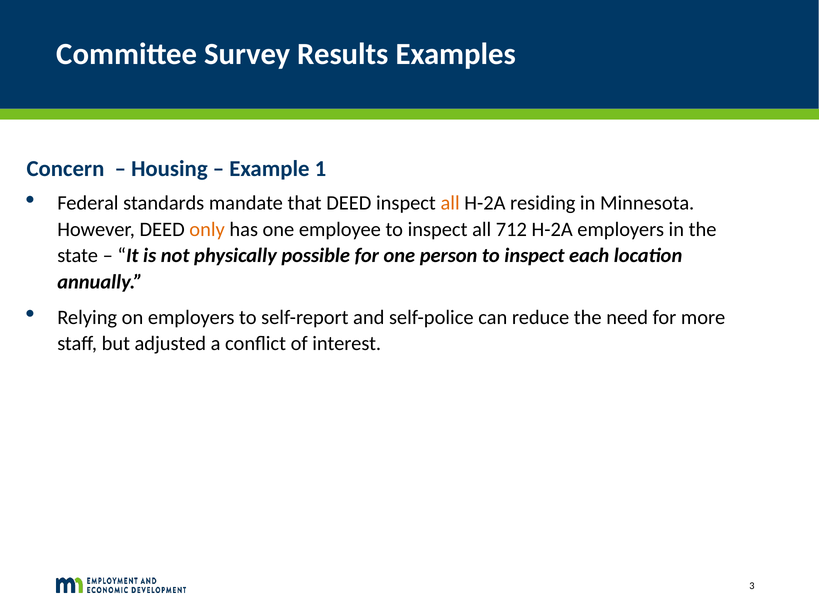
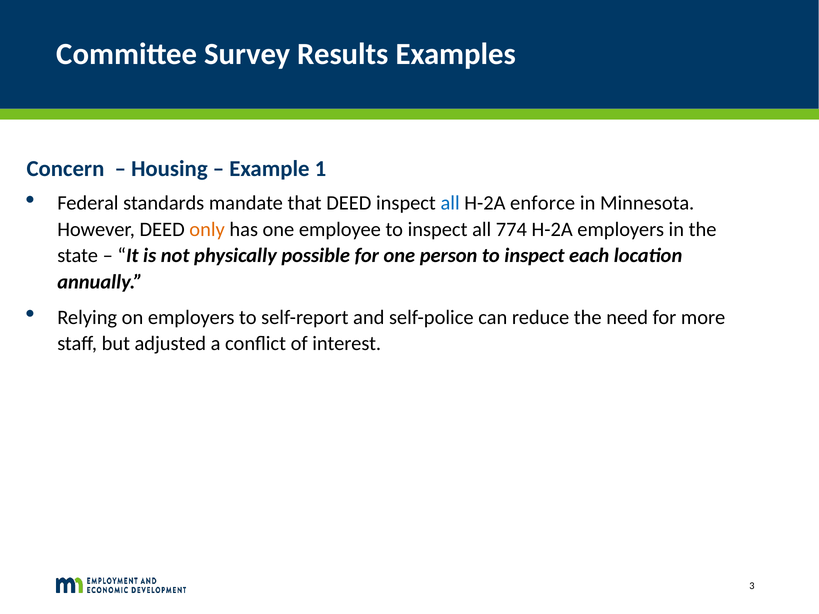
all at (450, 203) colour: orange -> blue
residing: residing -> enforce
712: 712 -> 774
